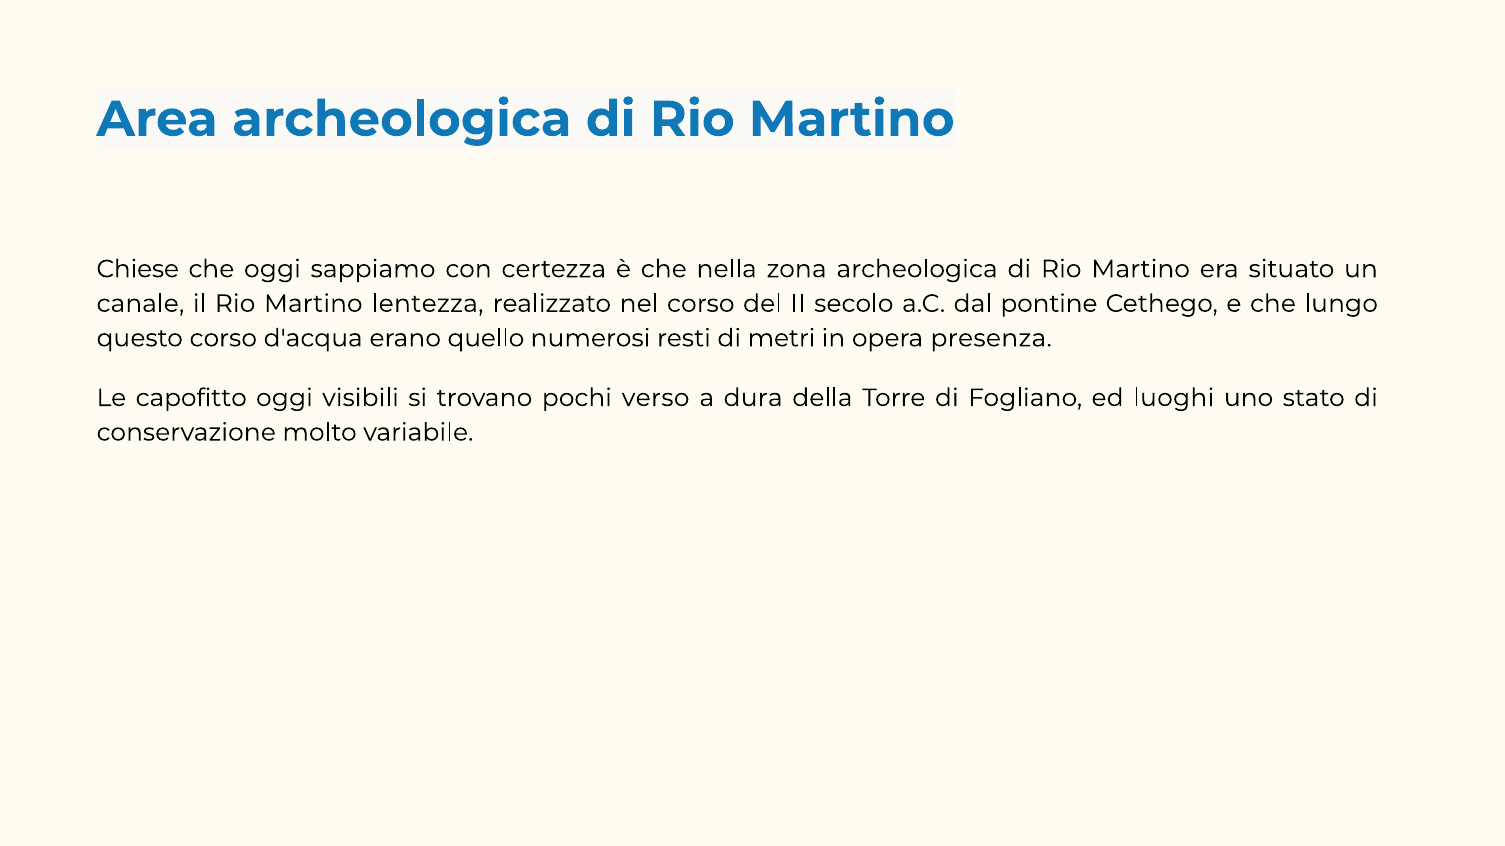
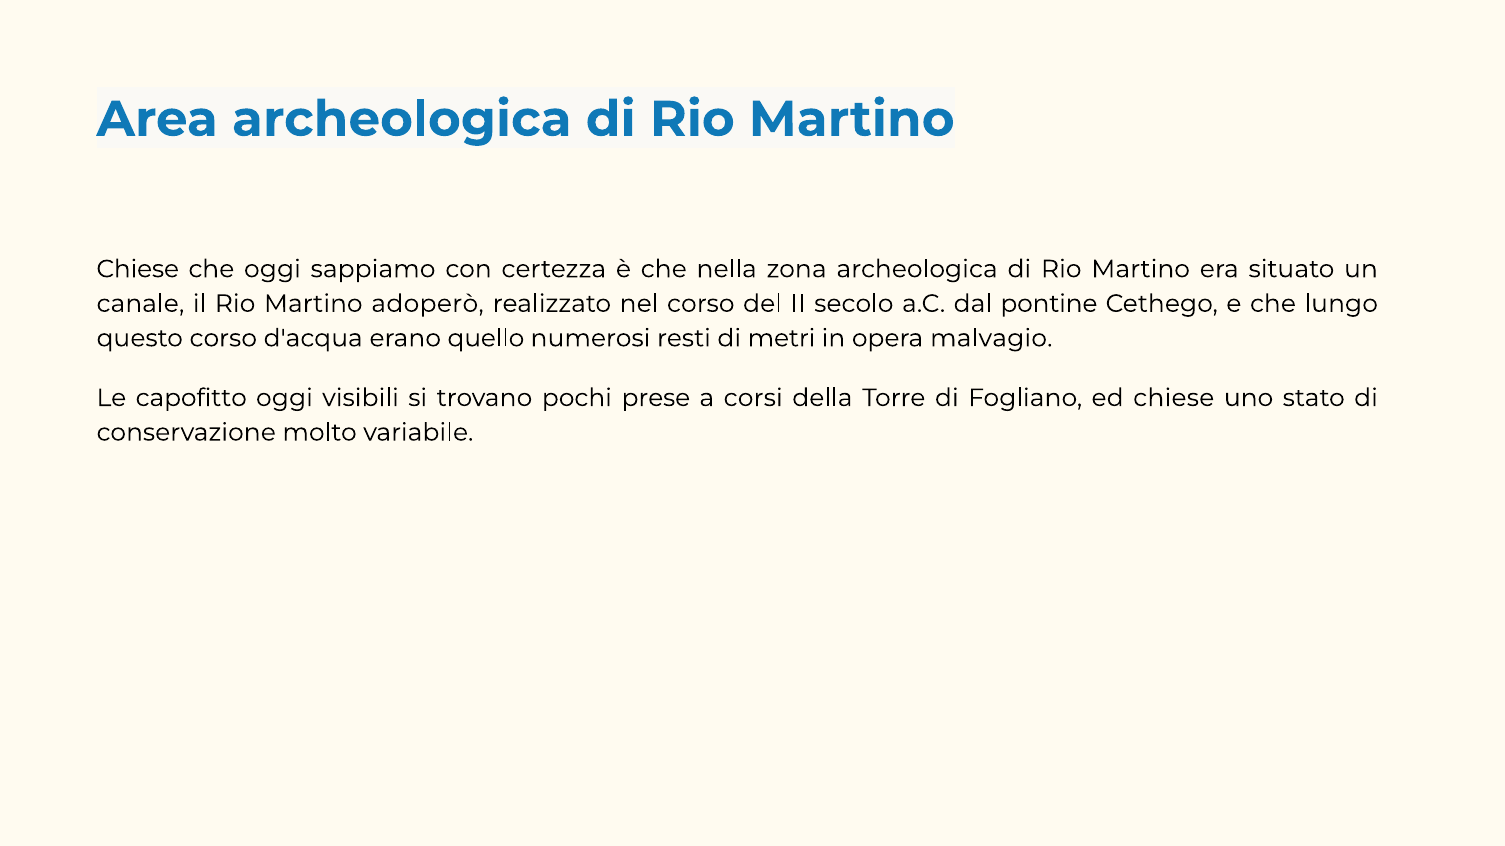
lentezza: lentezza -> adoperò
presenza: presenza -> malvagio
verso: verso -> prese
dura: dura -> corsi
ed luoghi: luoghi -> chiese
